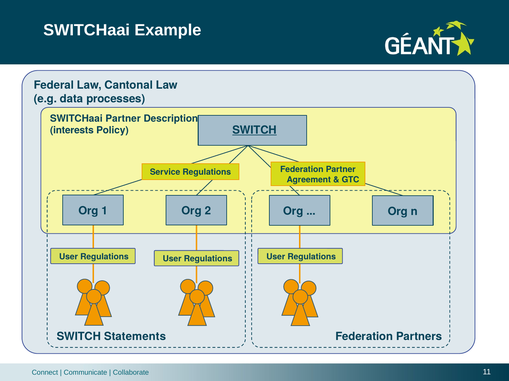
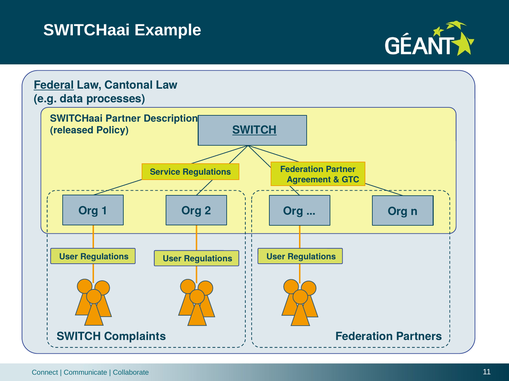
Federal underline: none -> present
interests: interests -> released
Statements: Statements -> Complaints
